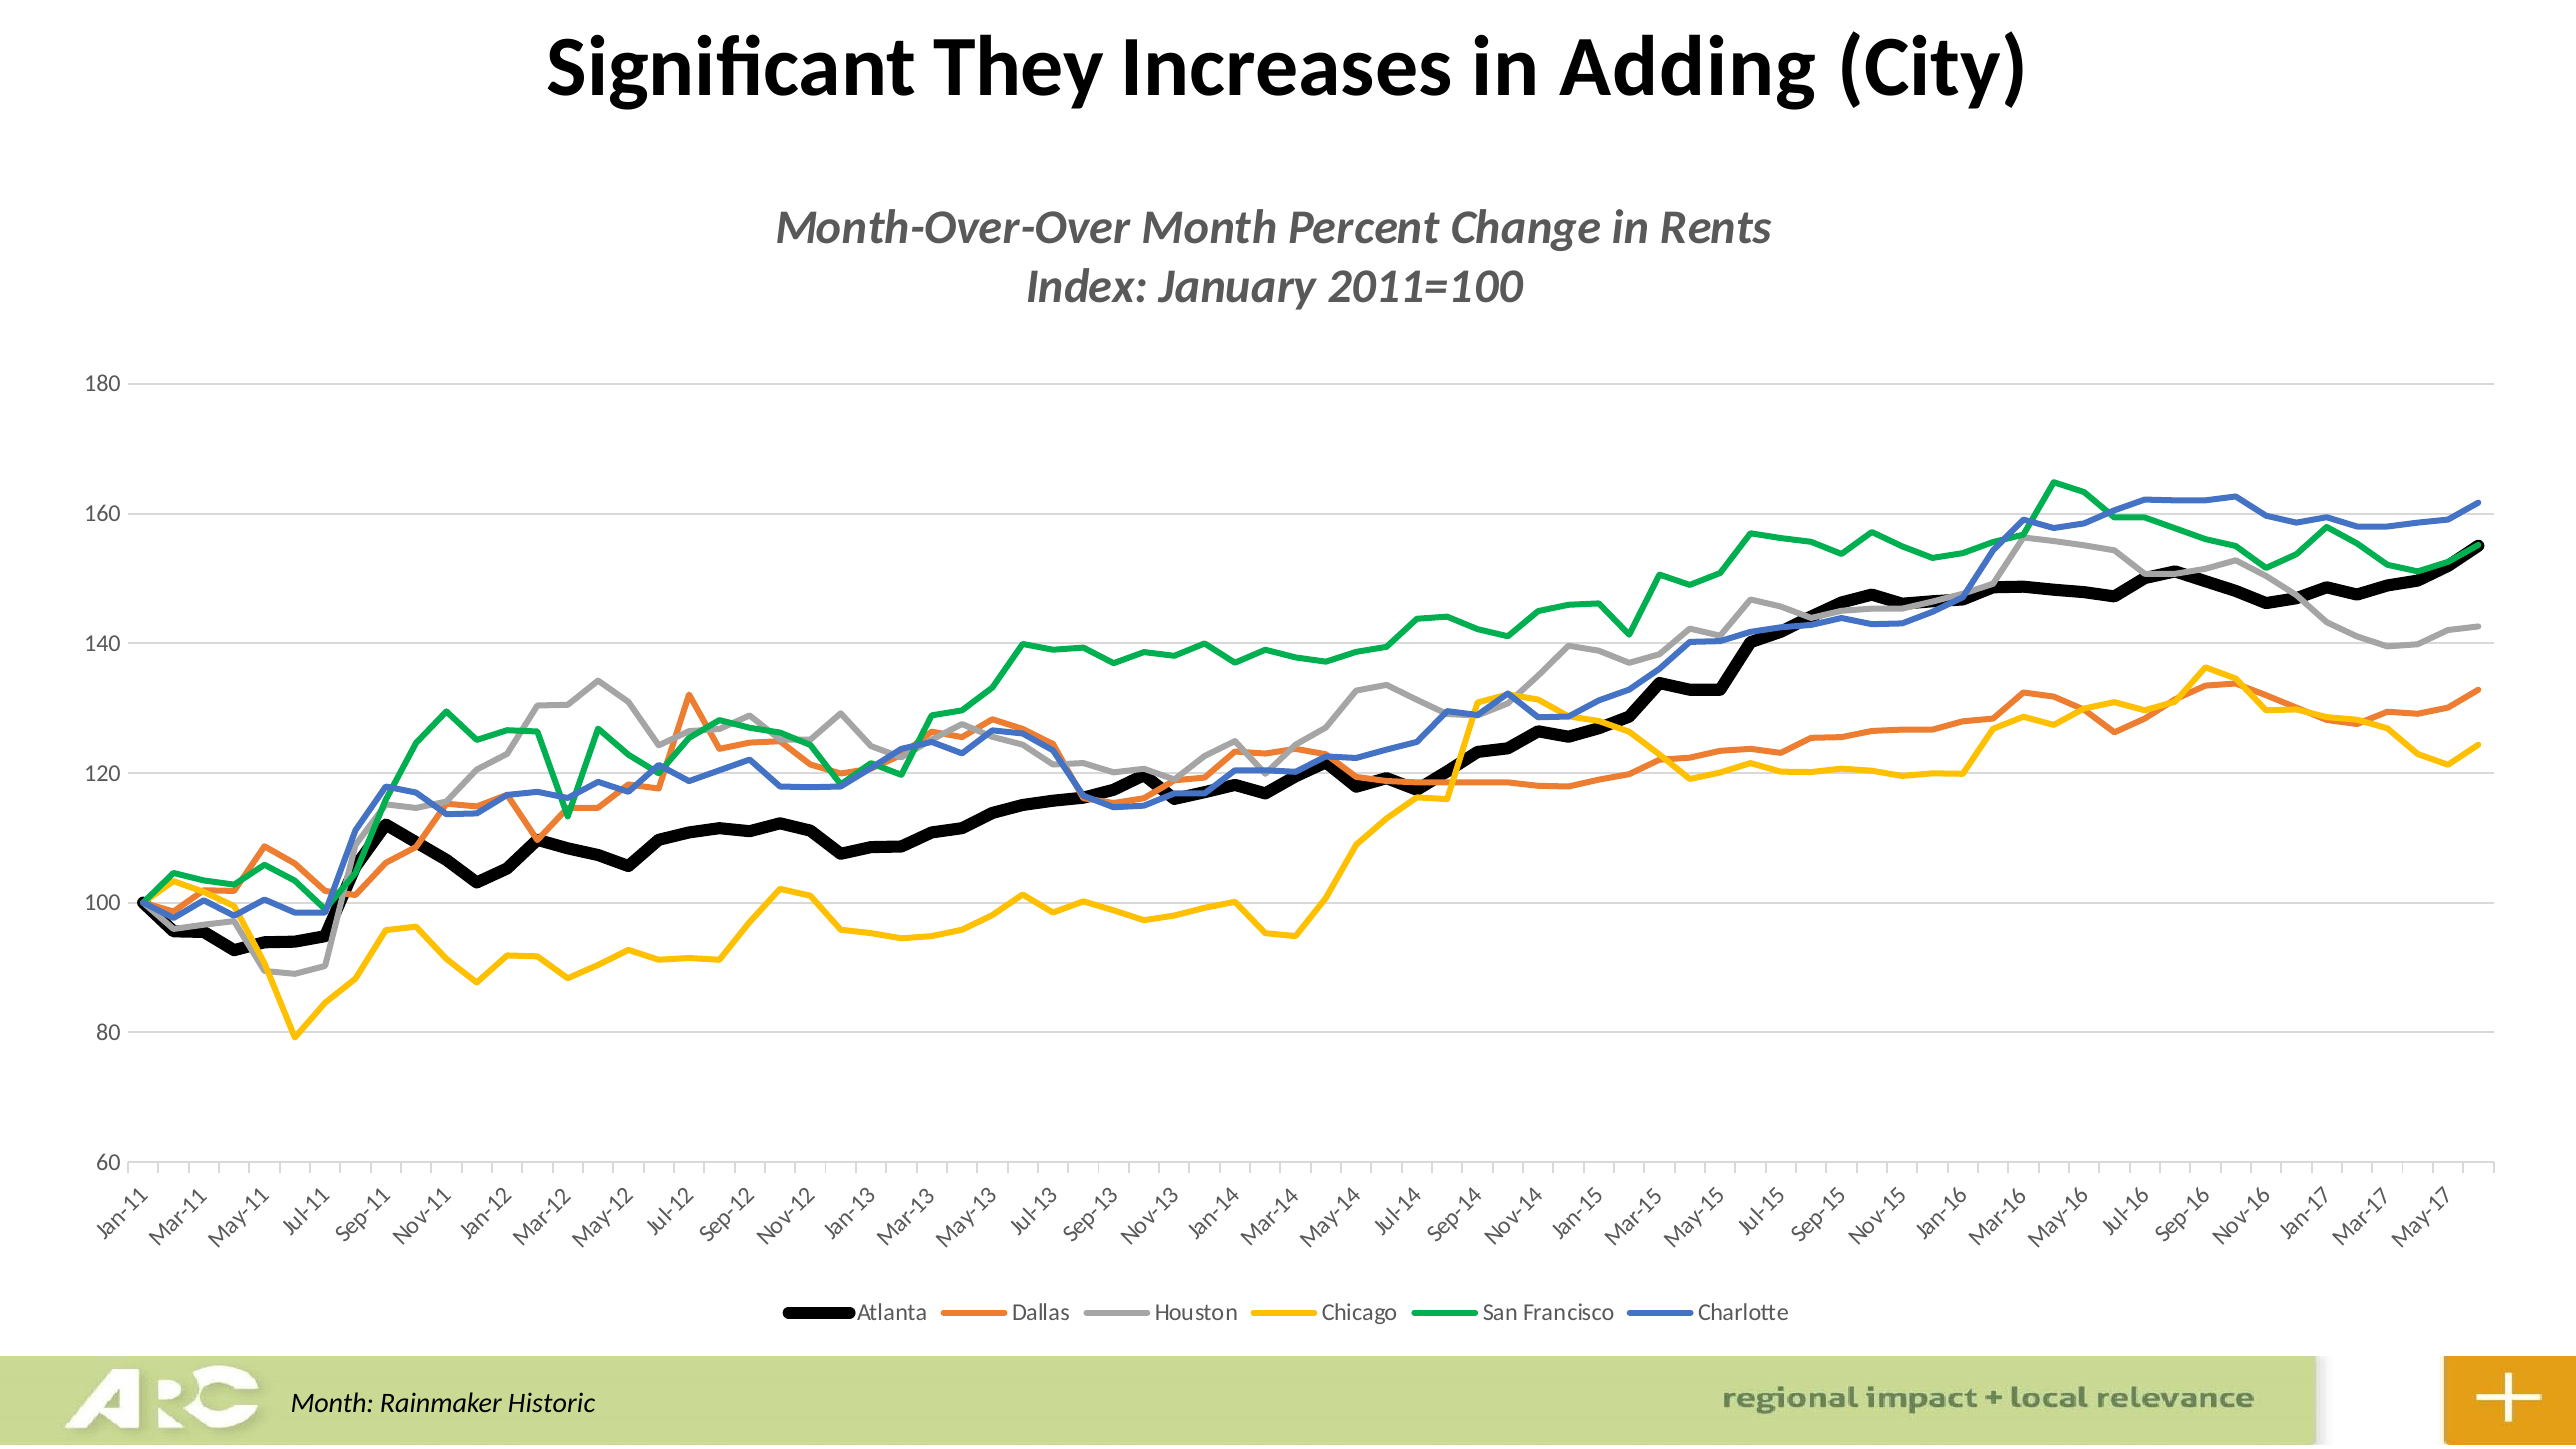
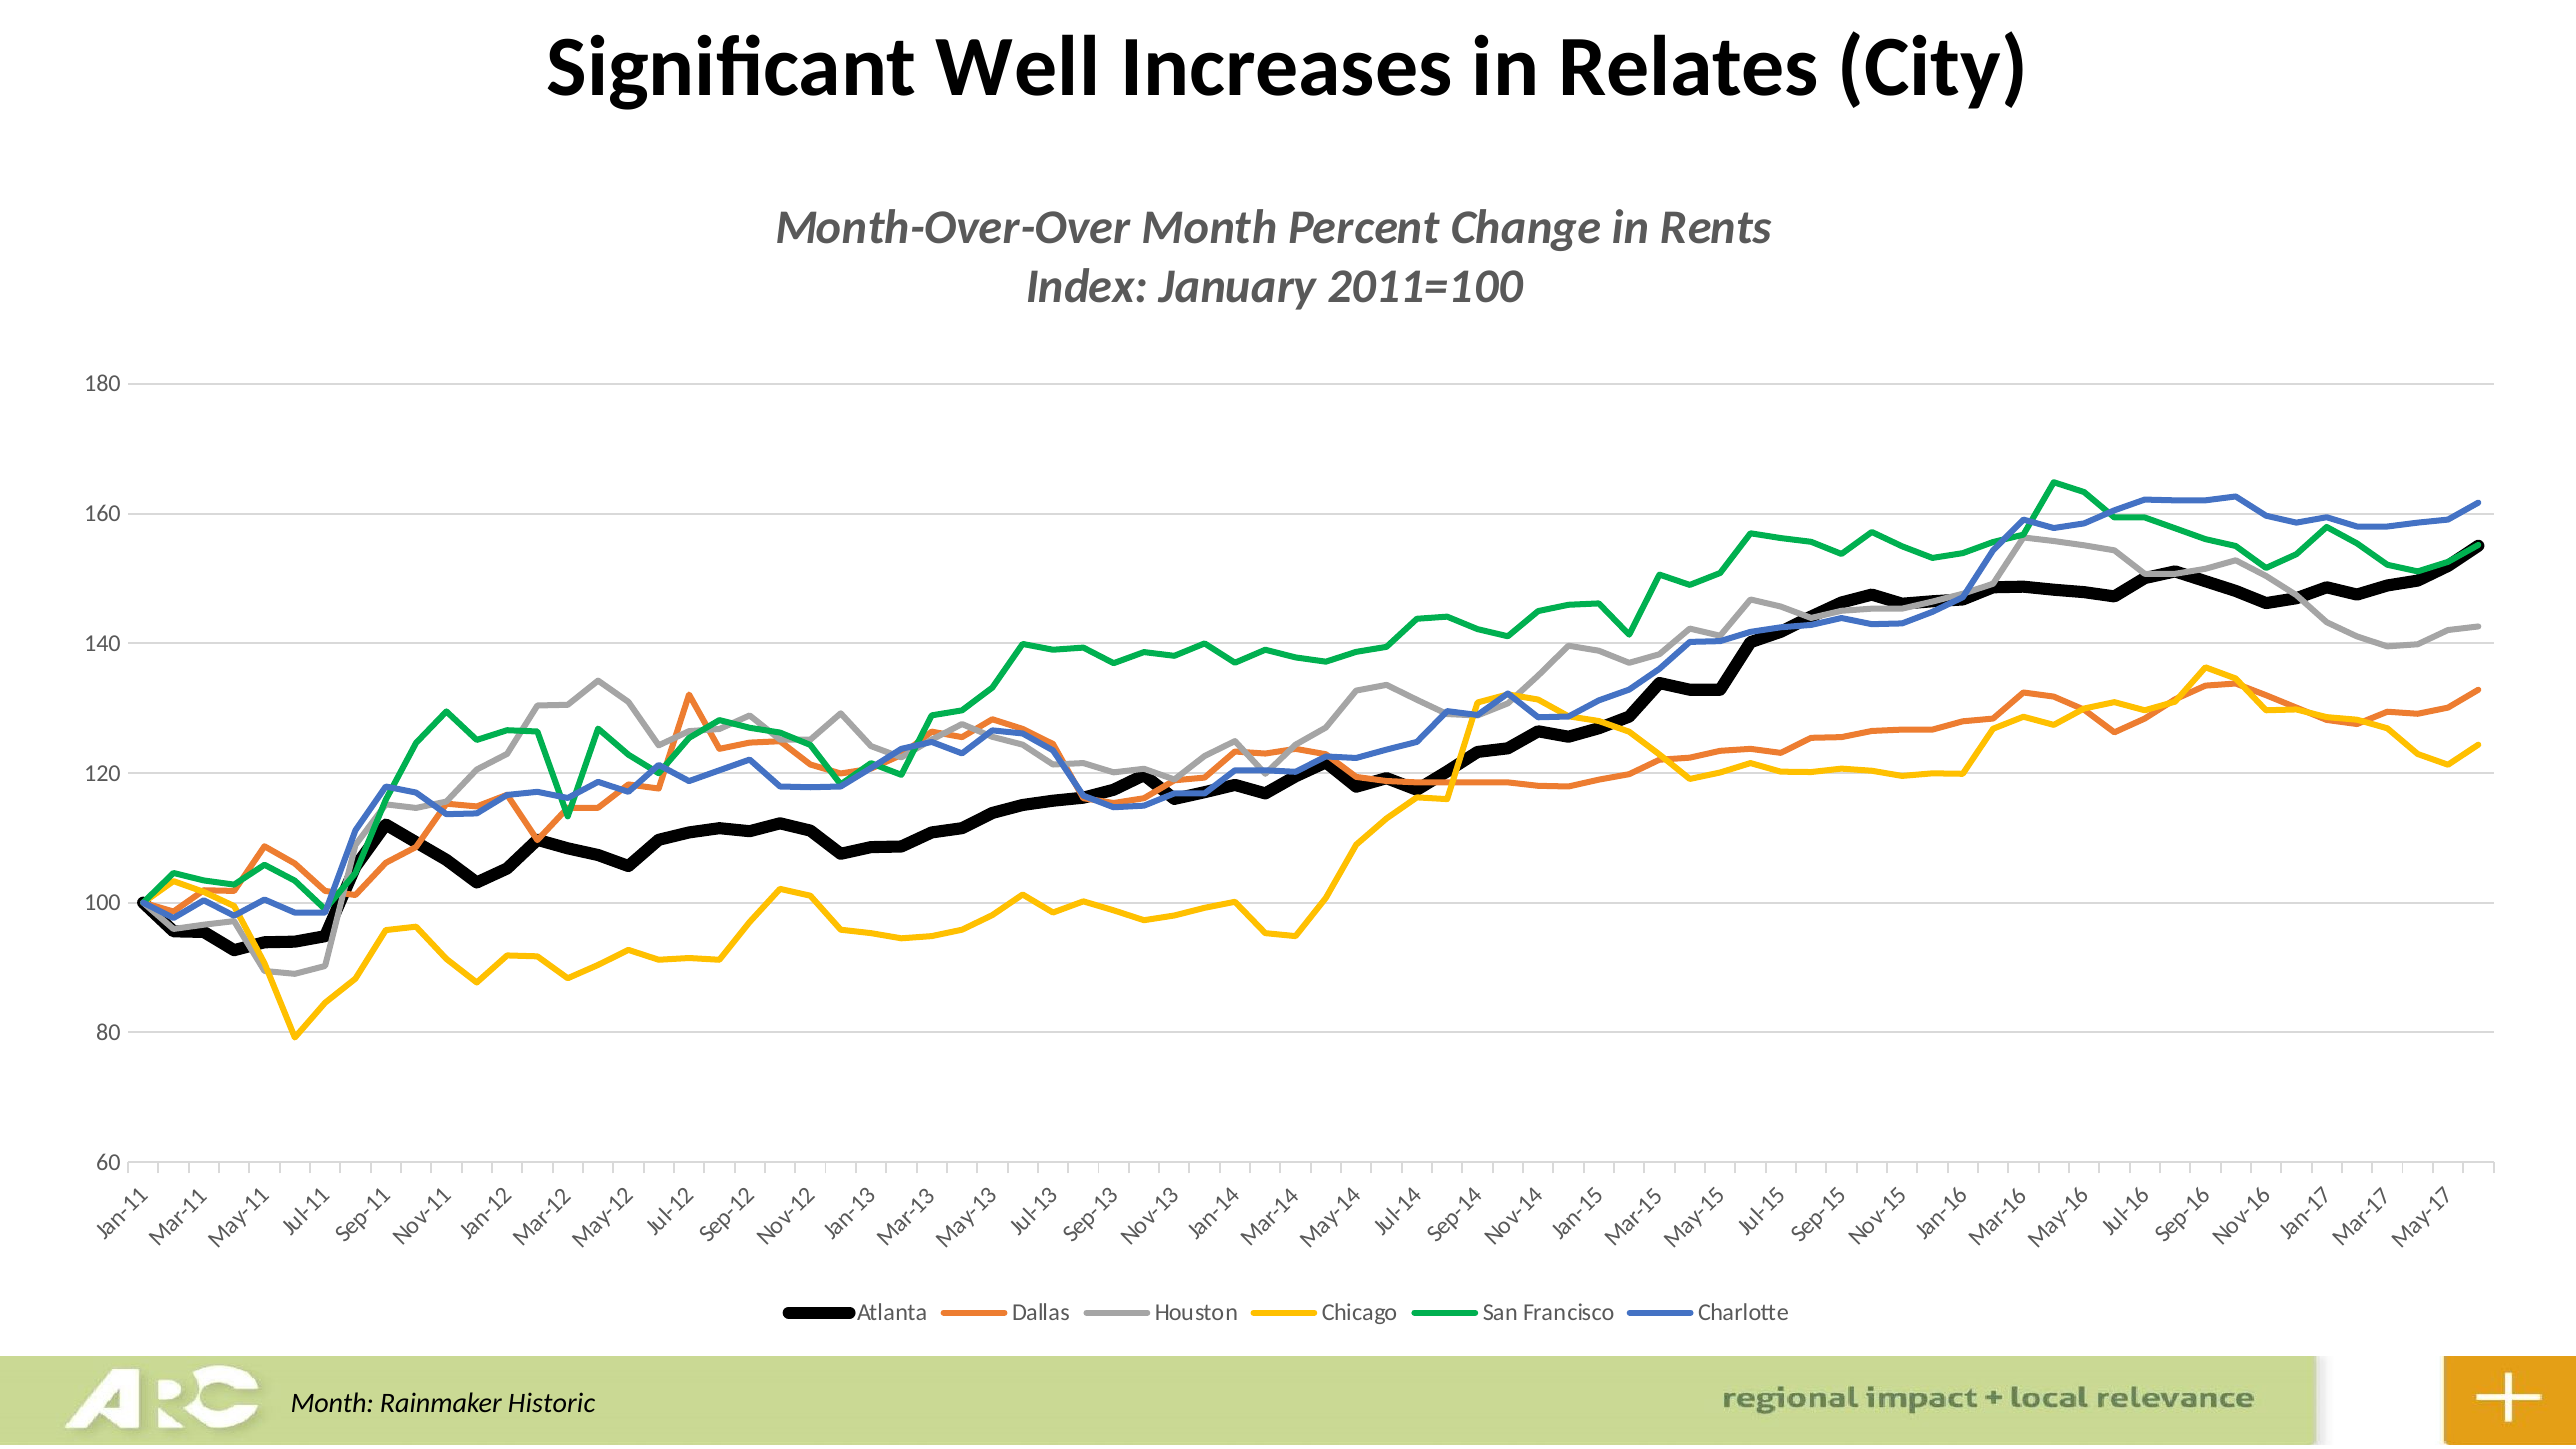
They: They -> Well
Adding: Adding -> Relates
